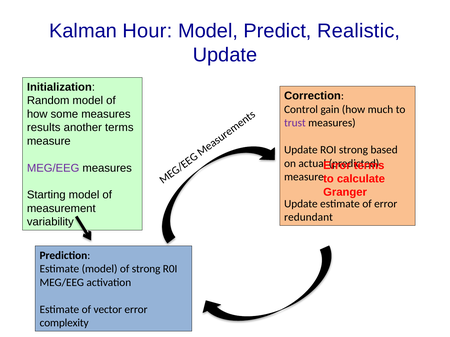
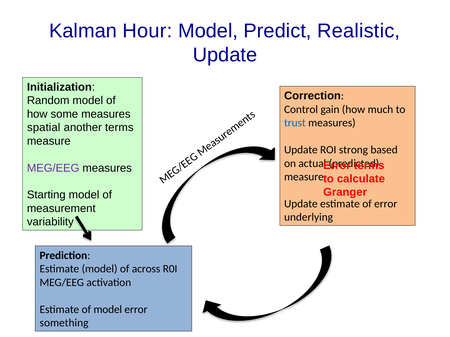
trust colour: purple -> blue
results: results -> spatial
redundant: redundant -> underlying
of strong: strong -> across
of vector: vector -> model
complexity: complexity -> something
